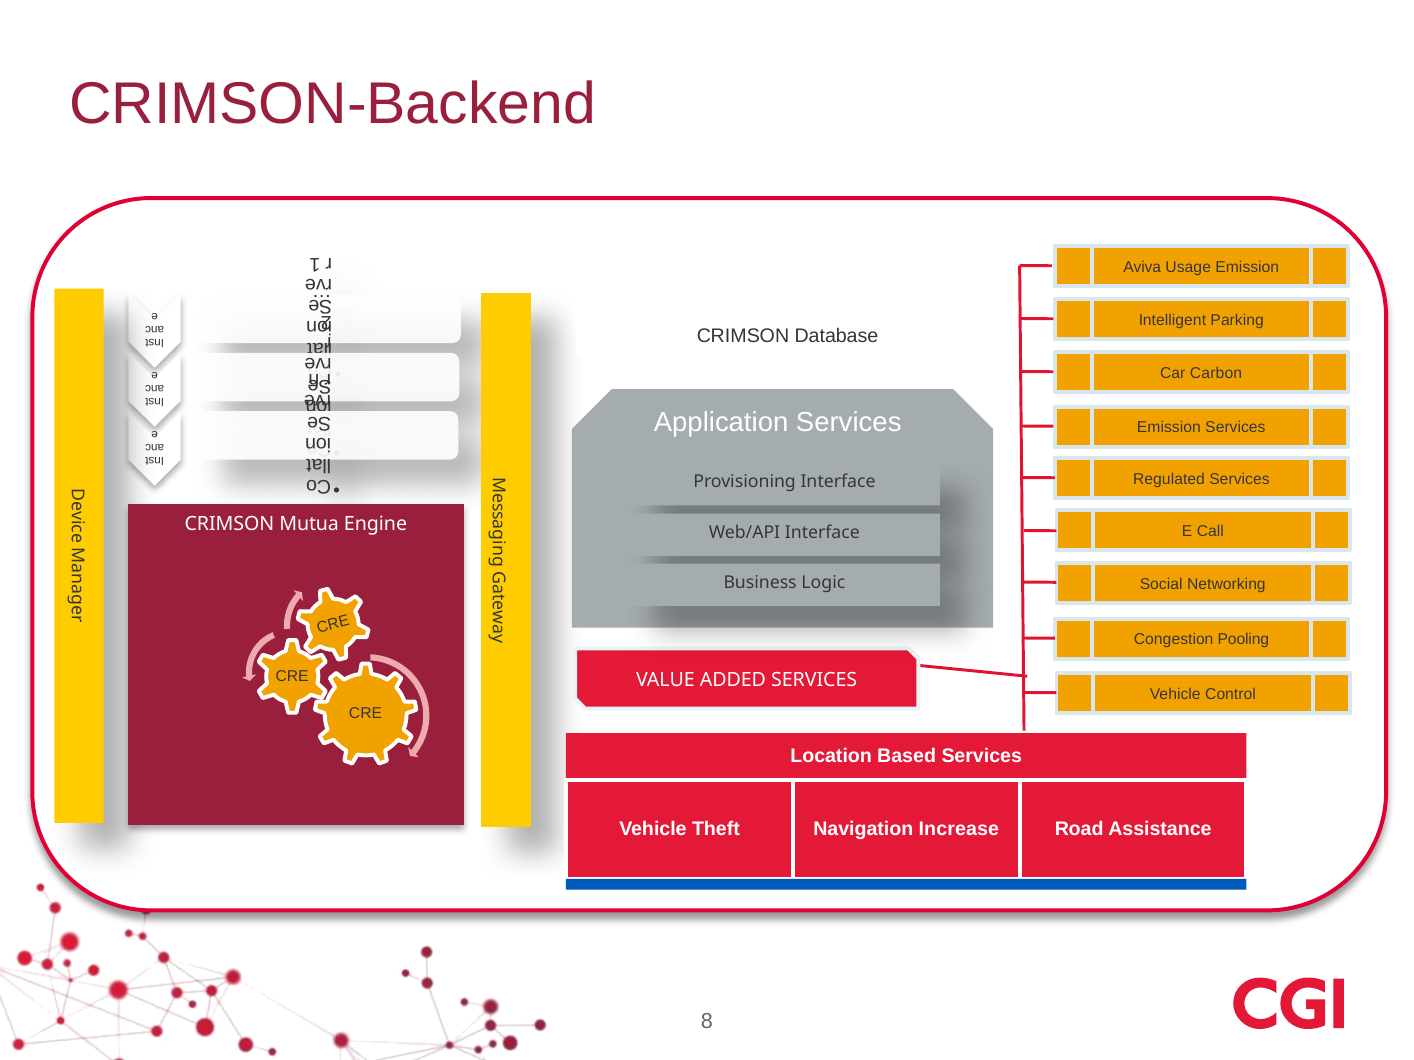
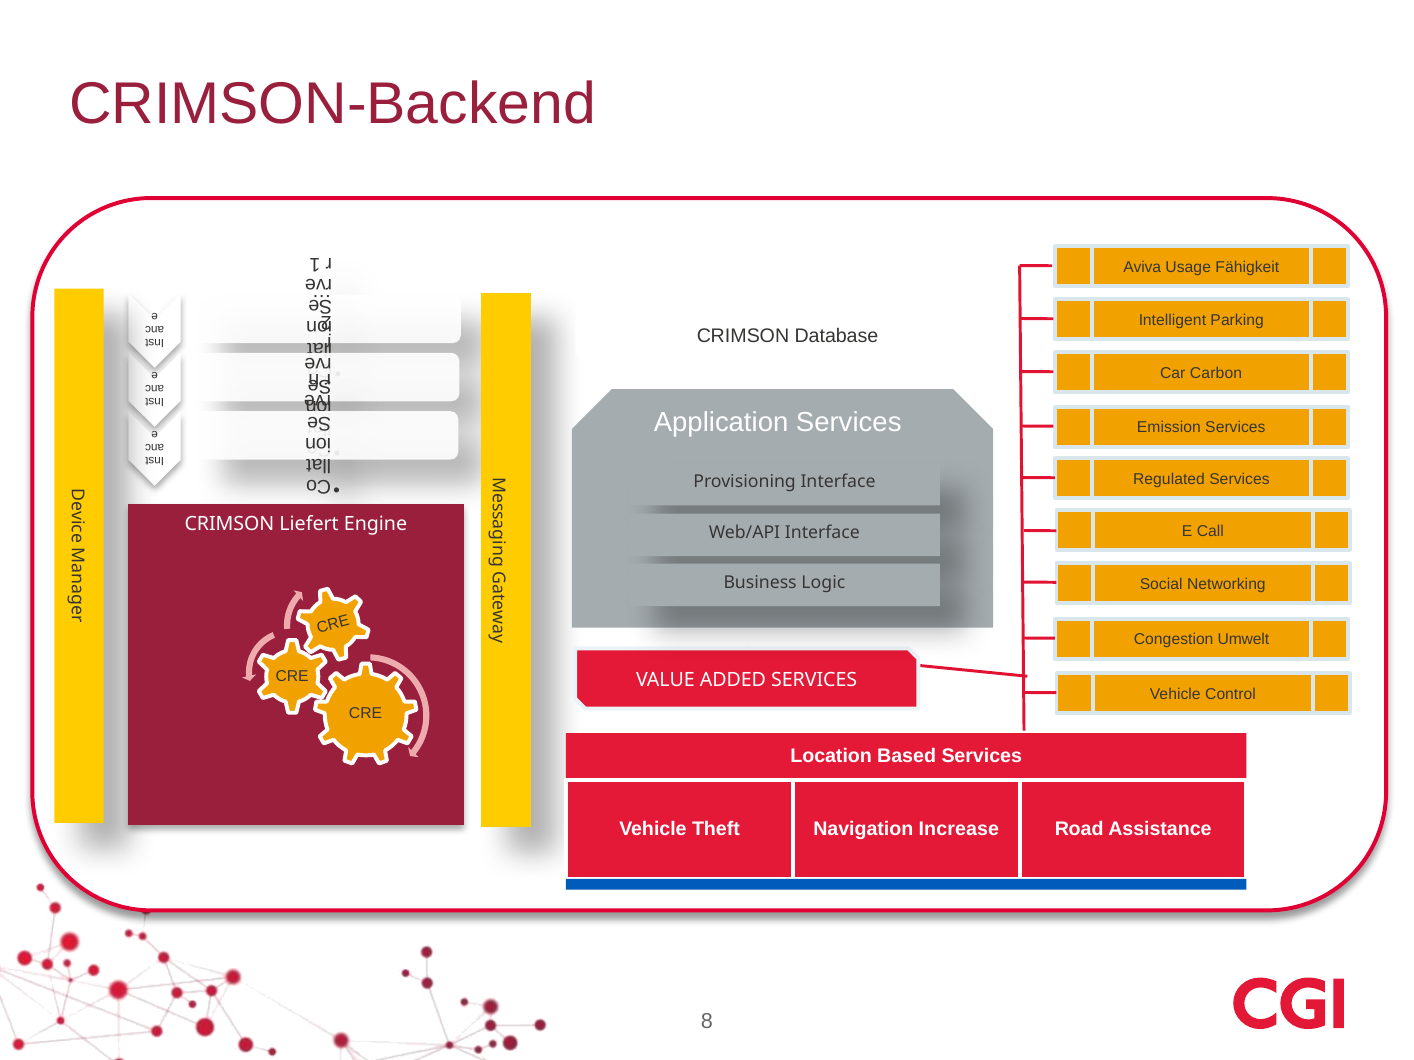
Usage Emission: Emission -> Fähigkeit
Mutua: Mutua -> Liefert
Pooling: Pooling -> Umwelt
